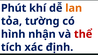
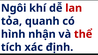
Phút: Phút -> Ngôi
lan colour: orange -> red
tường: tường -> quanh
